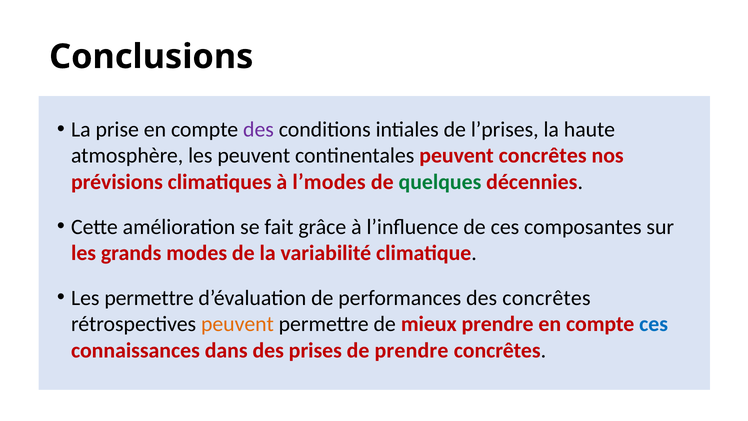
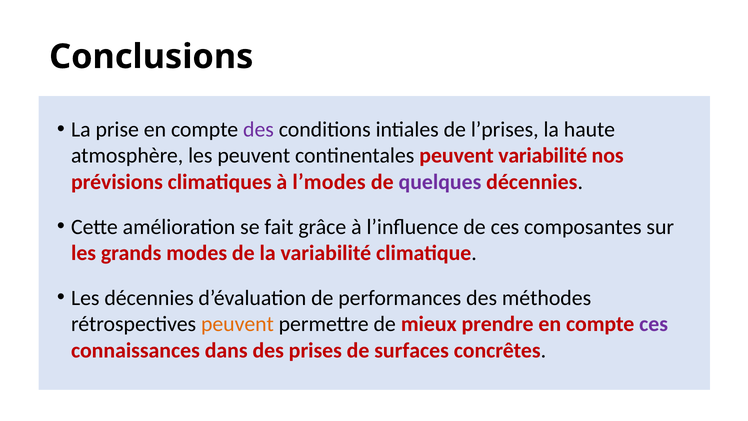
peuvent concrêtes: concrêtes -> variabilité
quelques colour: green -> purple
Les permettre: permettre -> décennies
des concrêtes: concrêtes -> méthodes
ces at (654, 324) colour: blue -> purple
de prendre: prendre -> surfaces
